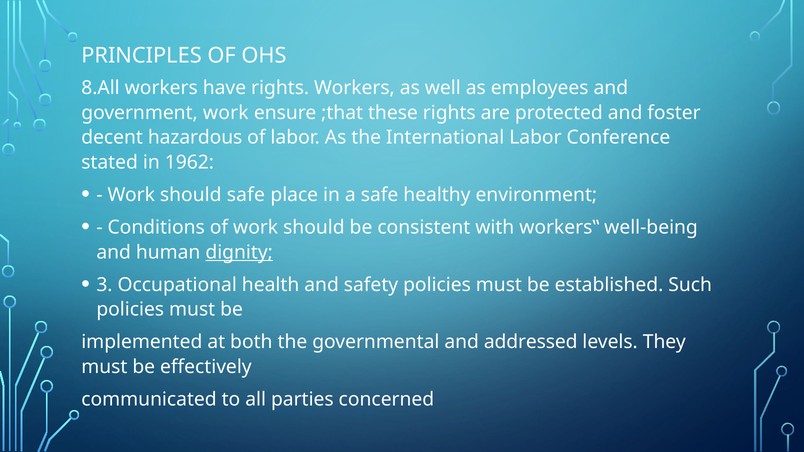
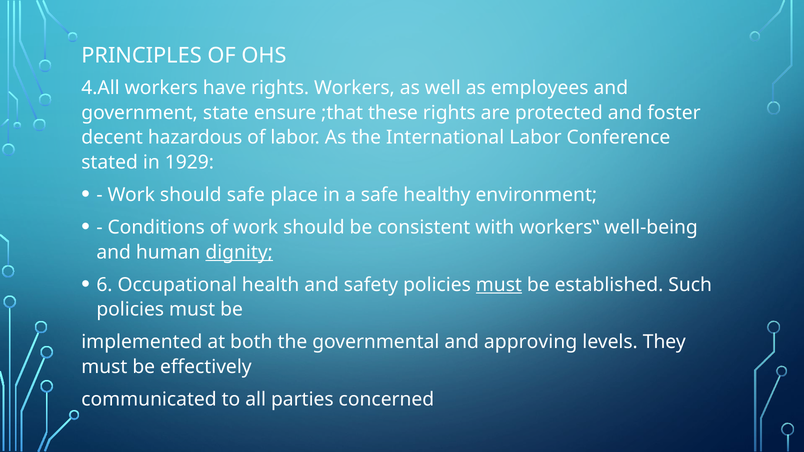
8.All: 8.All -> 4.All
government work: work -> state
1962: 1962 -> 1929
3: 3 -> 6
must at (499, 285) underline: none -> present
addressed: addressed -> approving
